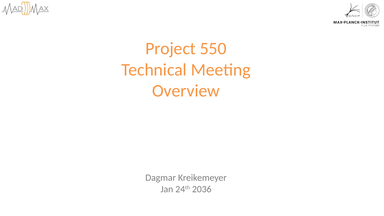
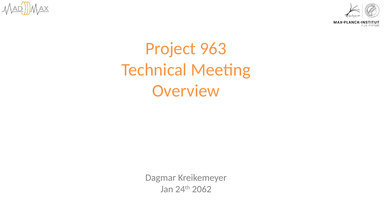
550: 550 -> 963
2036: 2036 -> 2062
